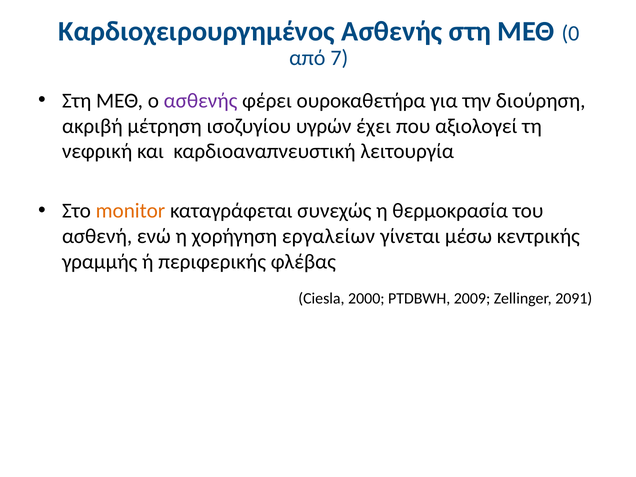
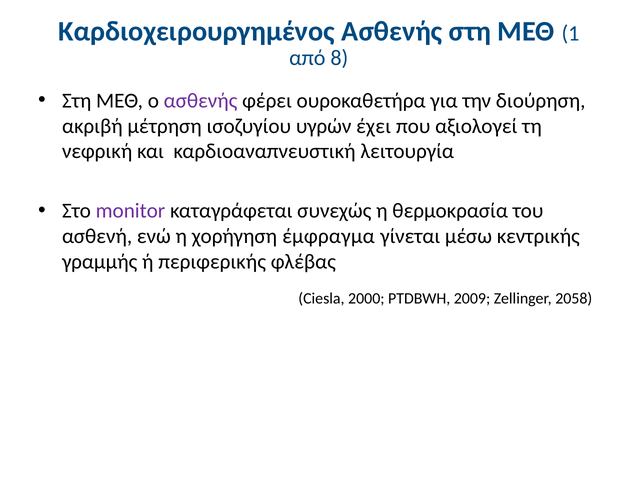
0: 0 -> 1
7: 7 -> 8
monitor colour: orange -> purple
εργαλείων: εργαλείων -> έμφραγμα
2091: 2091 -> 2058
